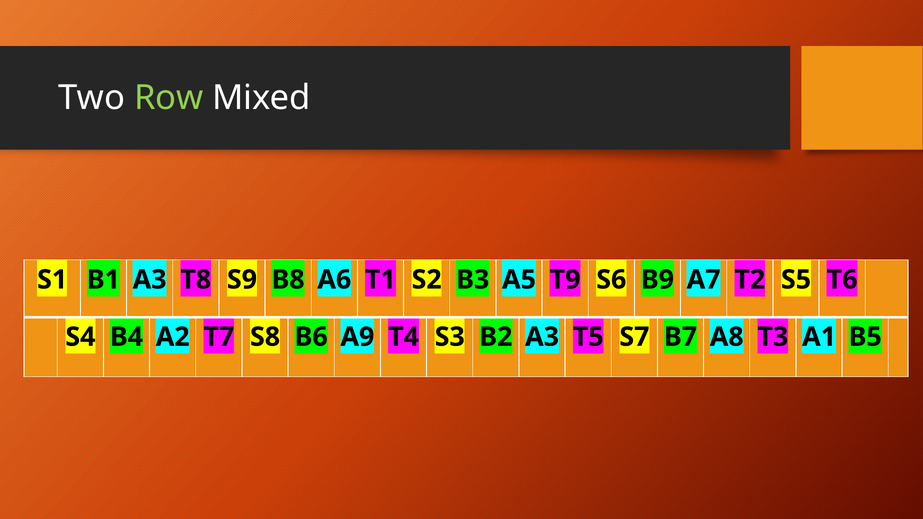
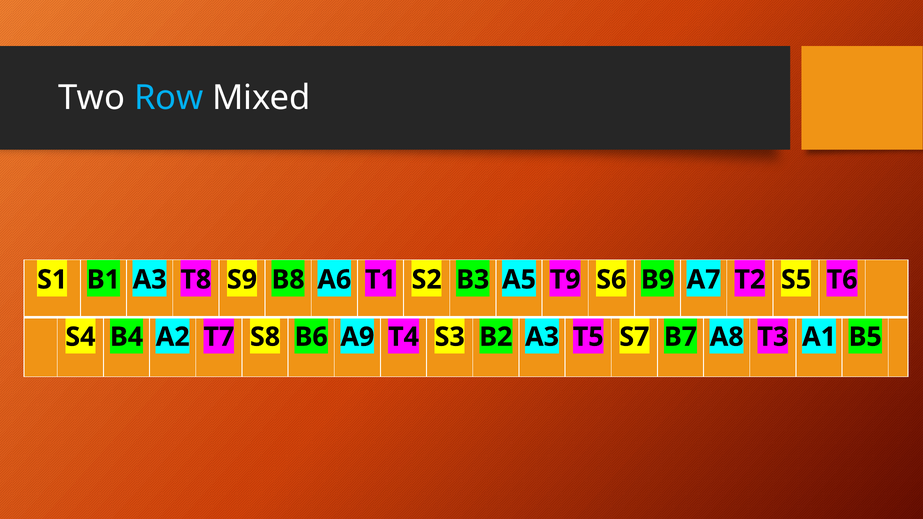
Row colour: light green -> light blue
